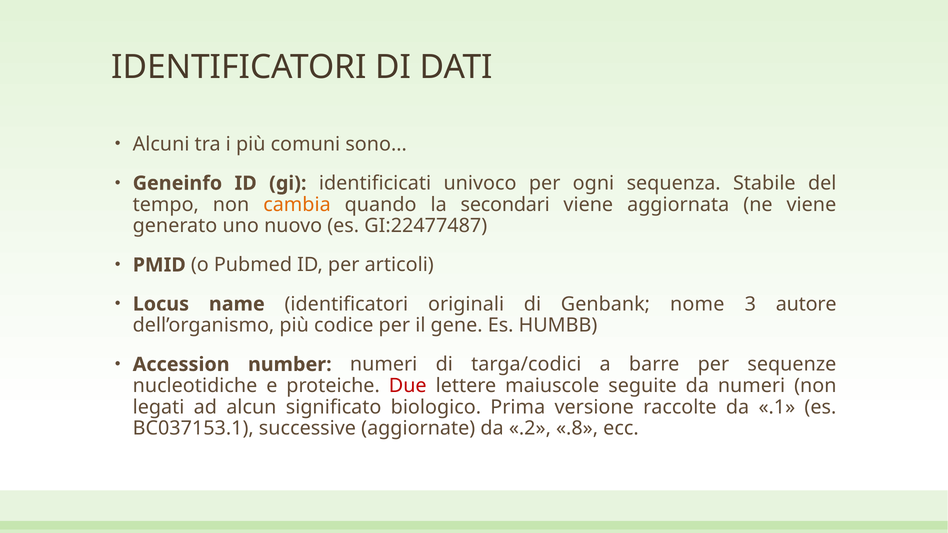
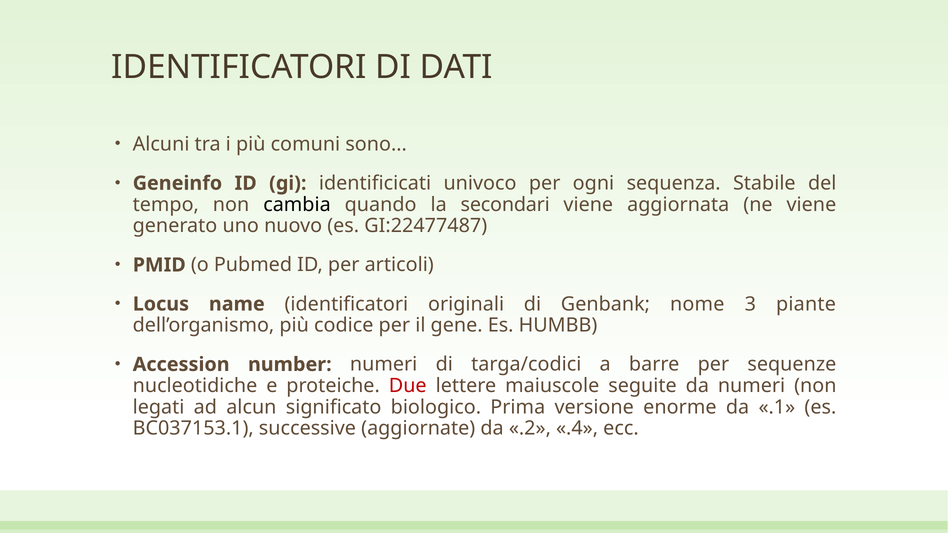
cambia colour: orange -> black
autore: autore -> piante
raccolte: raccolte -> enorme
.8: .8 -> .4
